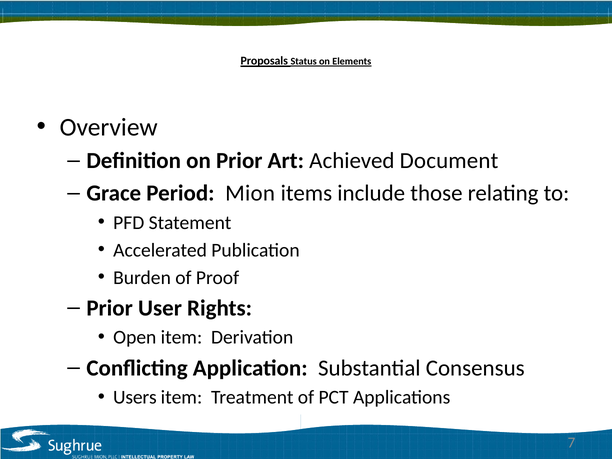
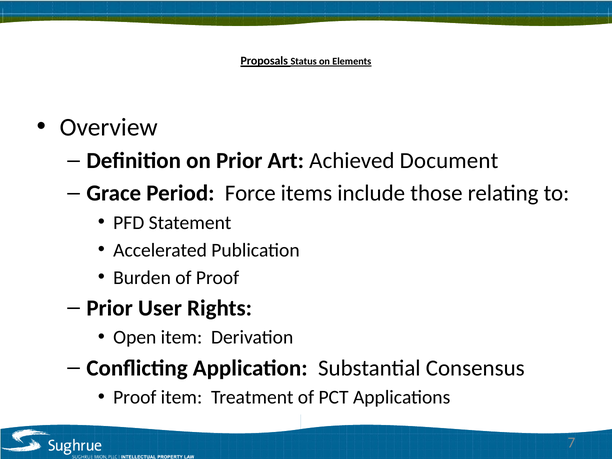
Mion: Mion -> Force
Users at (135, 397): Users -> Proof
